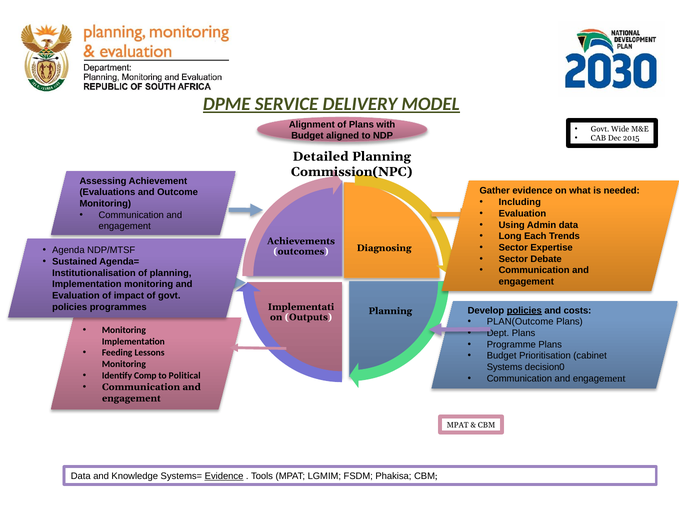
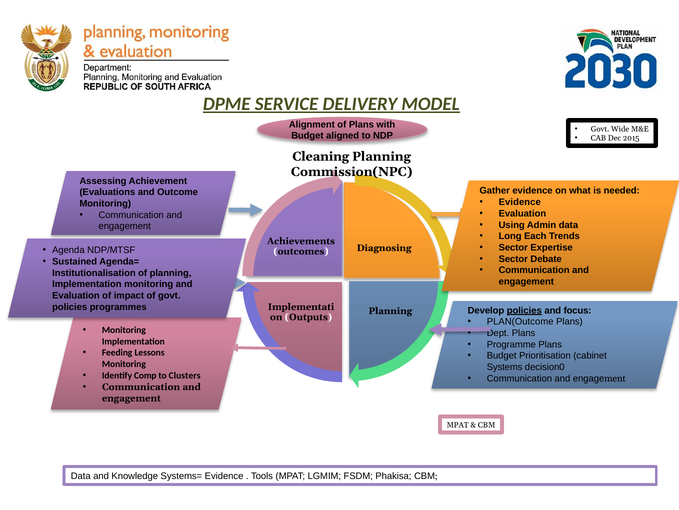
Detailed: Detailed -> Cleaning
Including at (520, 202): Including -> Evidence
costs: costs -> focus
Political: Political -> Clusters
Evidence at (224, 476) underline: present -> none
